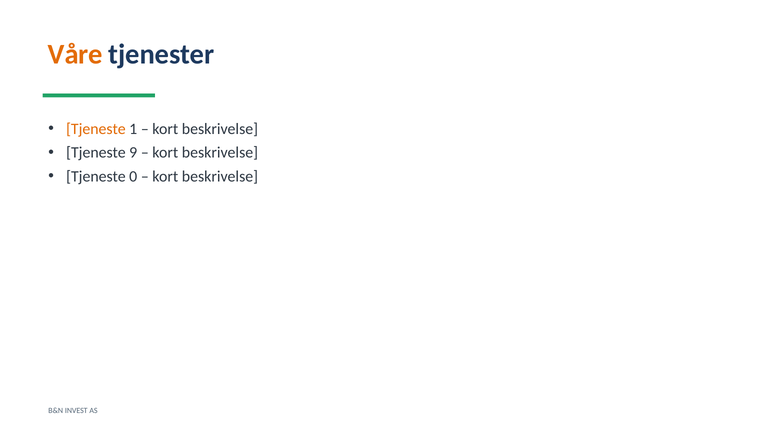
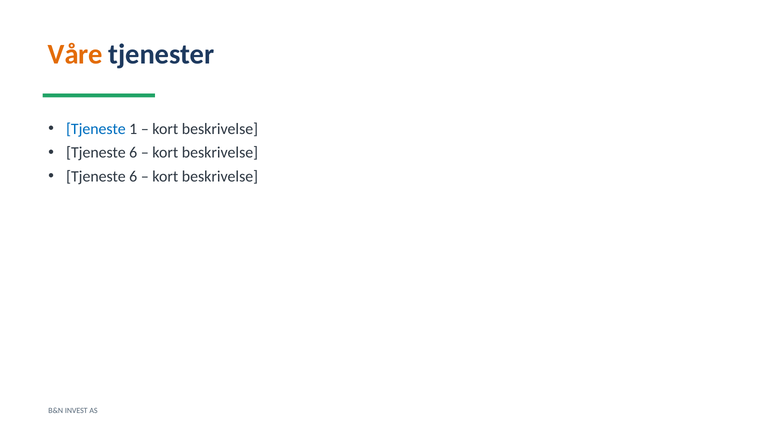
Tjeneste at (96, 129) colour: orange -> blue
9 at (133, 152): 9 -> 6
0 at (133, 176): 0 -> 6
